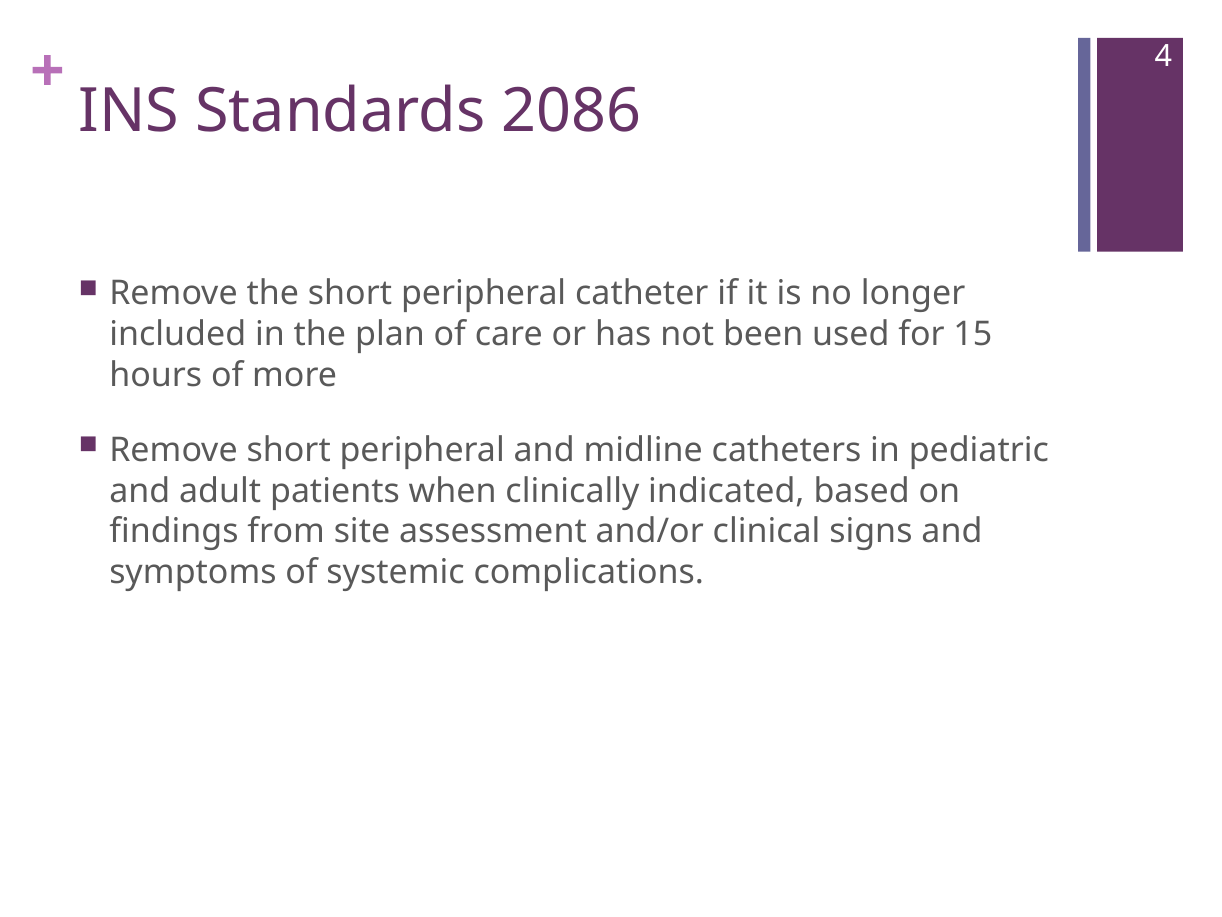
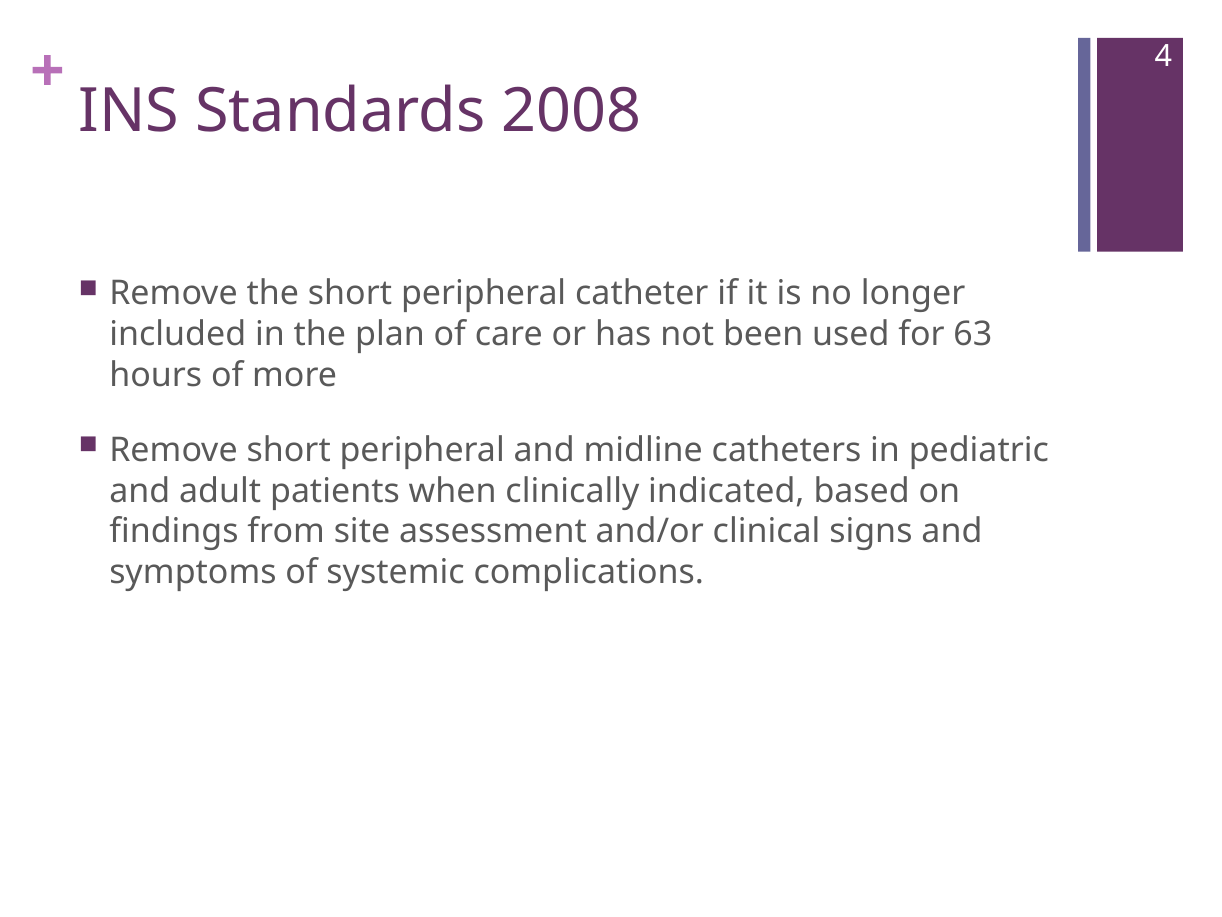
2086: 2086 -> 2008
15: 15 -> 63
